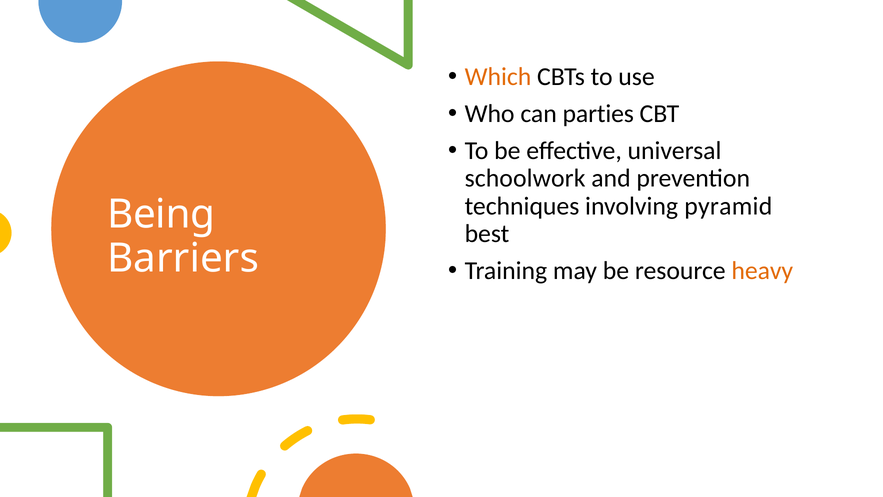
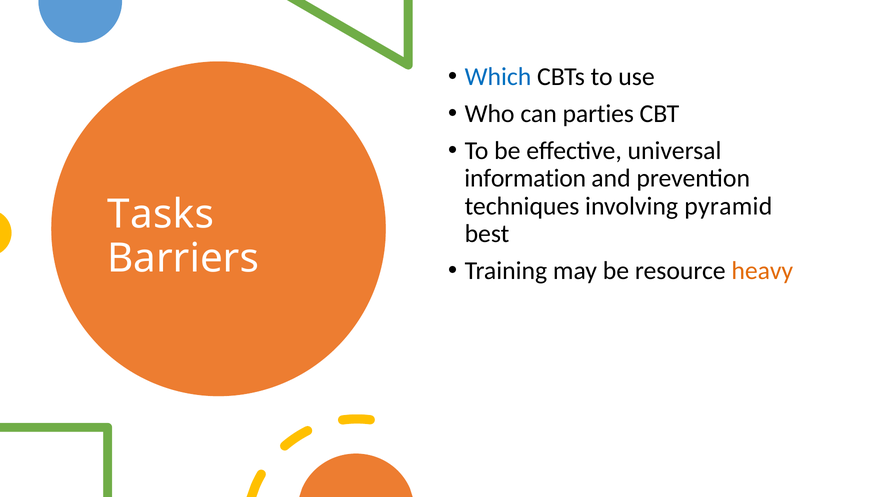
Which colour: orange -> blue
schoolwork: schoolwork -> information
Being: Being -> Tasks
